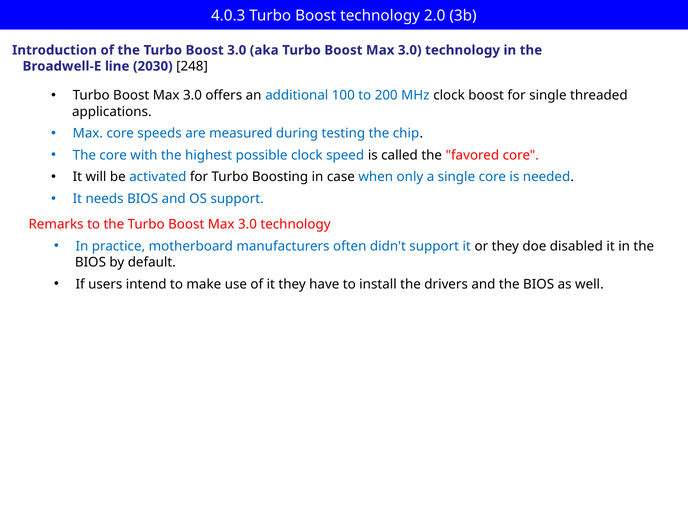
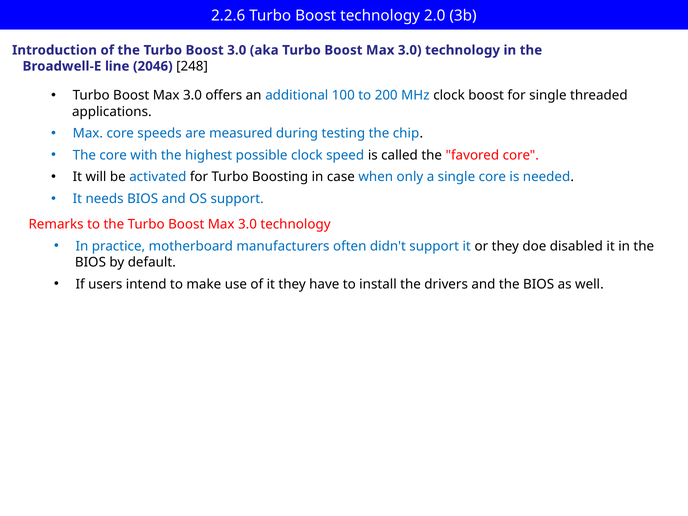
4.0.3: 4.0.3 -> 2.2.6
2030: 2030 -> 2046
